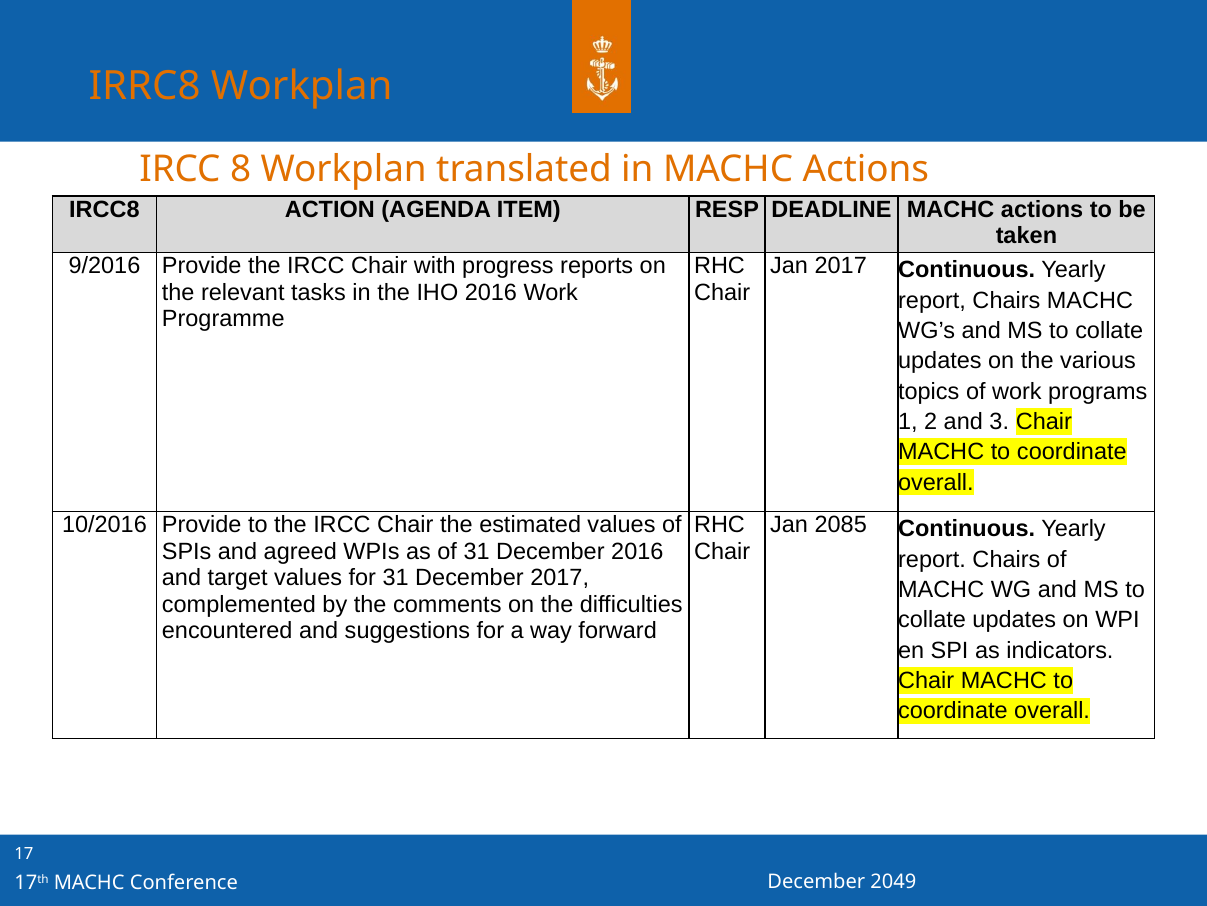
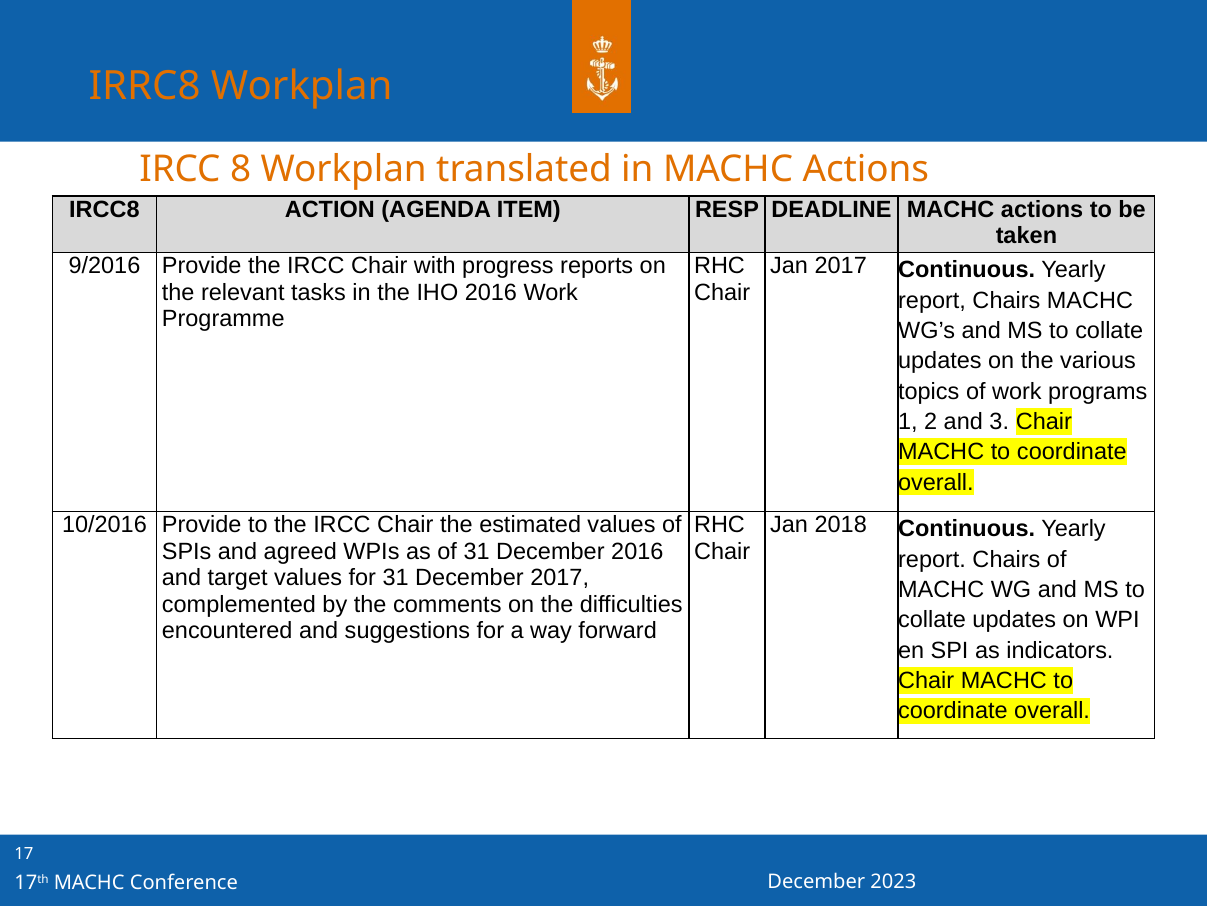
2085: 2085 -> 2018
2049: 2049 -> 2023
